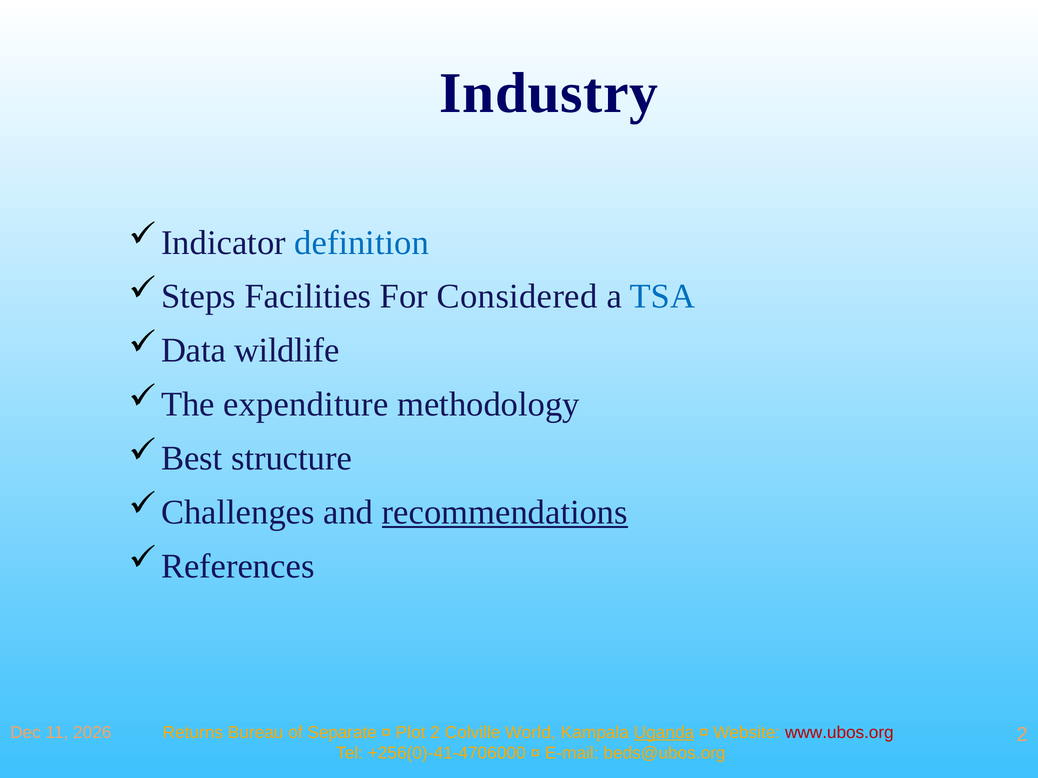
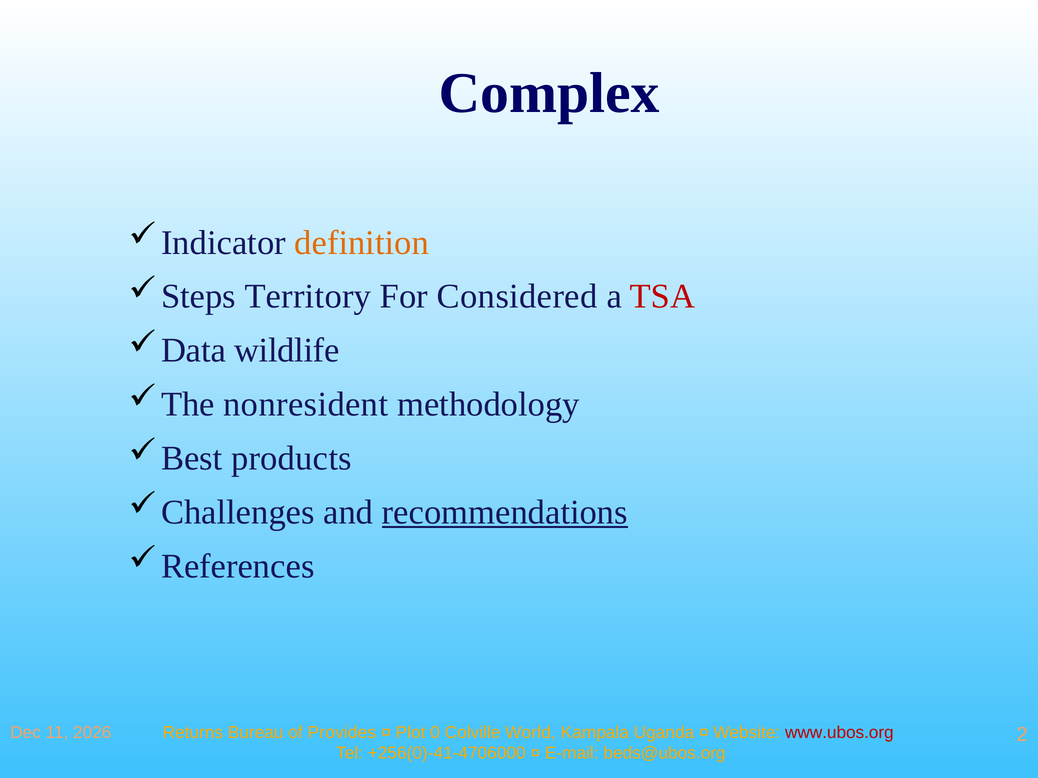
Industry: Industry -> Complex
definition colour: blue -> orange
Facilities: Facilities -> Territory
TSA colour: blue -> red
expenditure: expenditure -> nonresident
structure: structure -> products
Separate: Separate -> Provides
Plot 2: 2 -> 0
Uganda underline: present -> none
